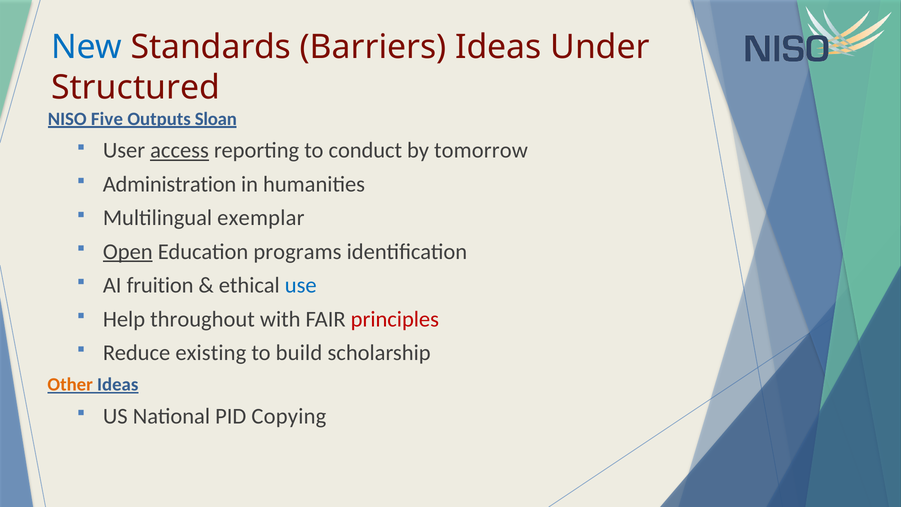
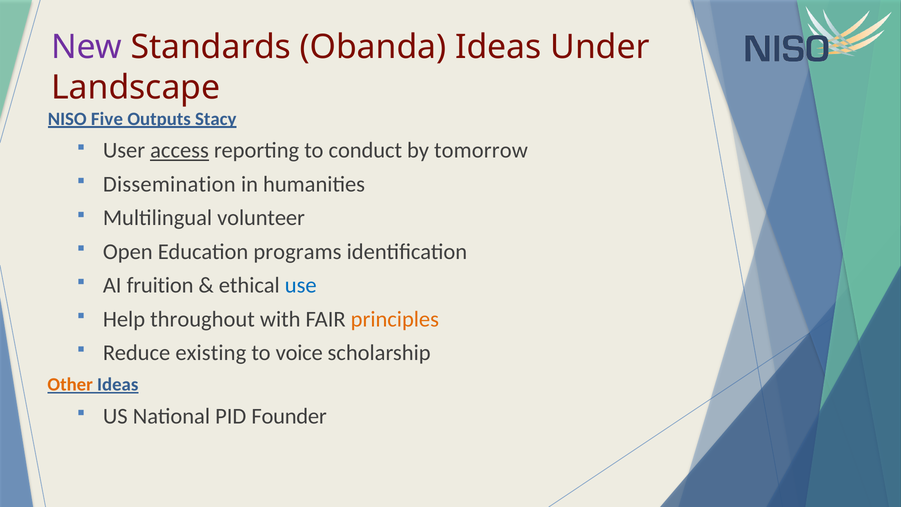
New colour: blue -> purple
Barriers: Barriers -> Obanda
Structured: Structured -> Landscape
Sloan: Sloan -> Stacy
Administration: Administration -> Dissemination
exemplar: exemplar -> volunteer
Open underline: present -> none
principles colour: red -> orange
build: build -> voice
Copying: Copying -> Founder
